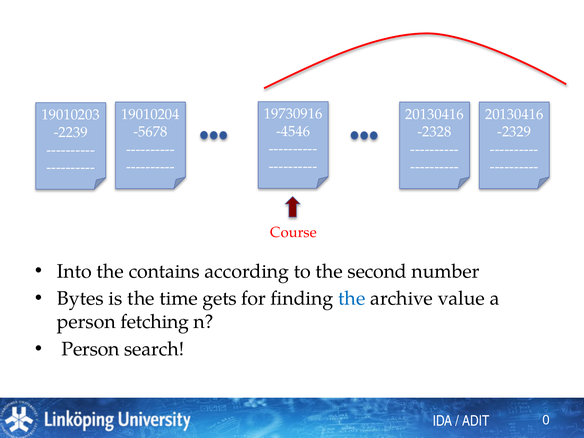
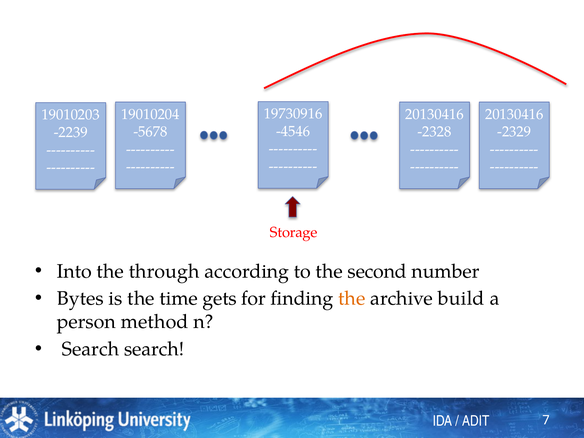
Course: Course -> Storage
contains: contains -> through
the at (352, 298) colour: blue -> orange
value: value -> build
fetching: fetching -> method
Person at (91, 349): Person -> Search
0: 0 -> 7
